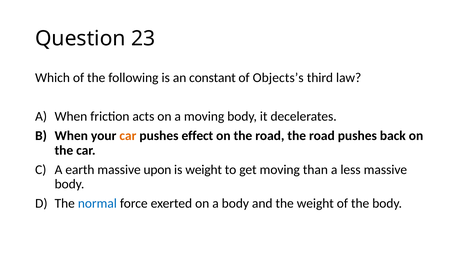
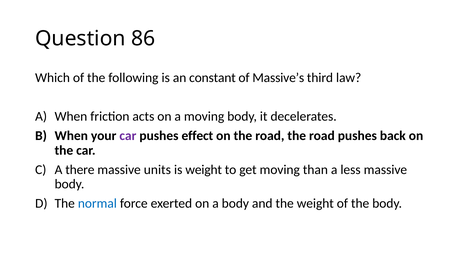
23: 23 -> 86
Objects’s: Objects’s -> Massive’s
car at (128, 136) colour: orange -> purple
earth: earth -> there
upon: upon -> units
